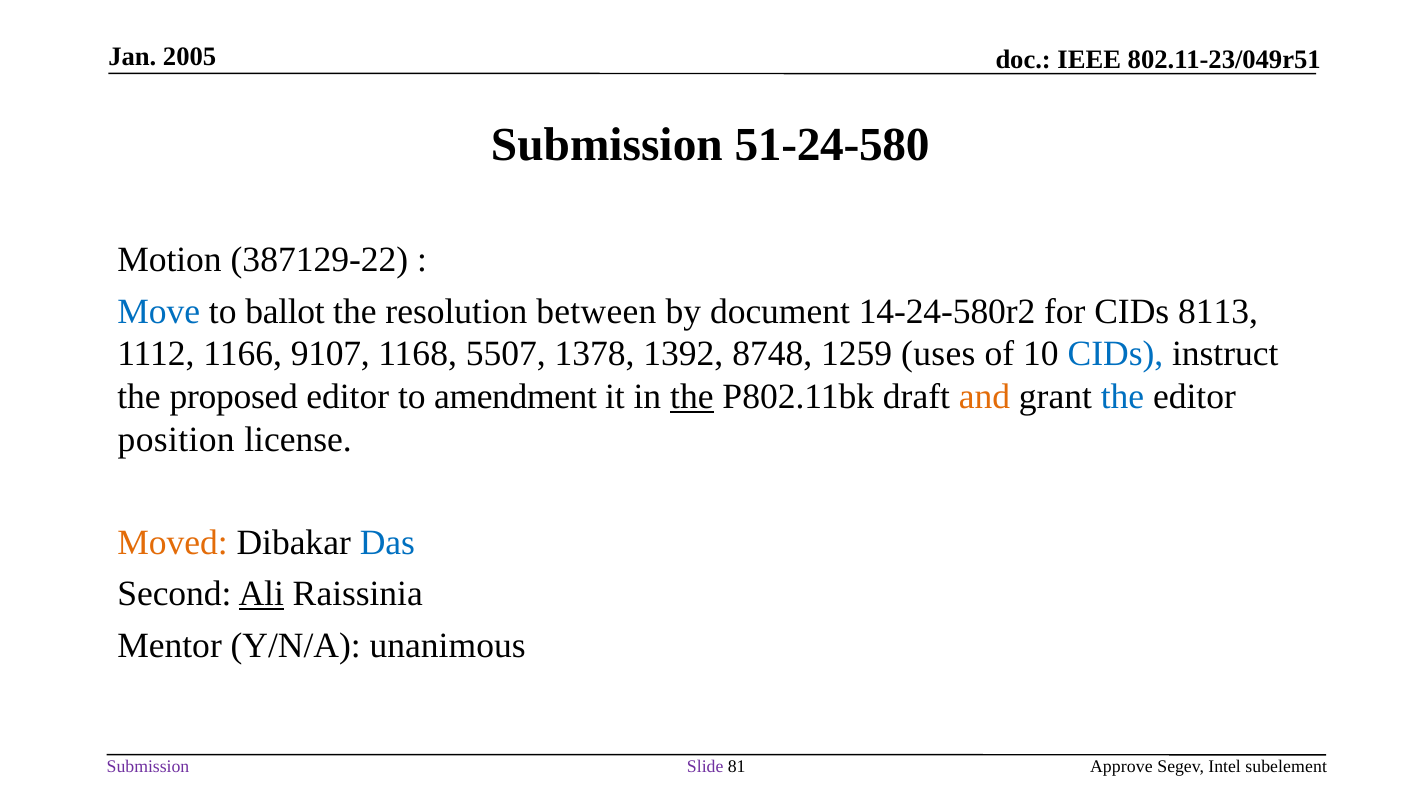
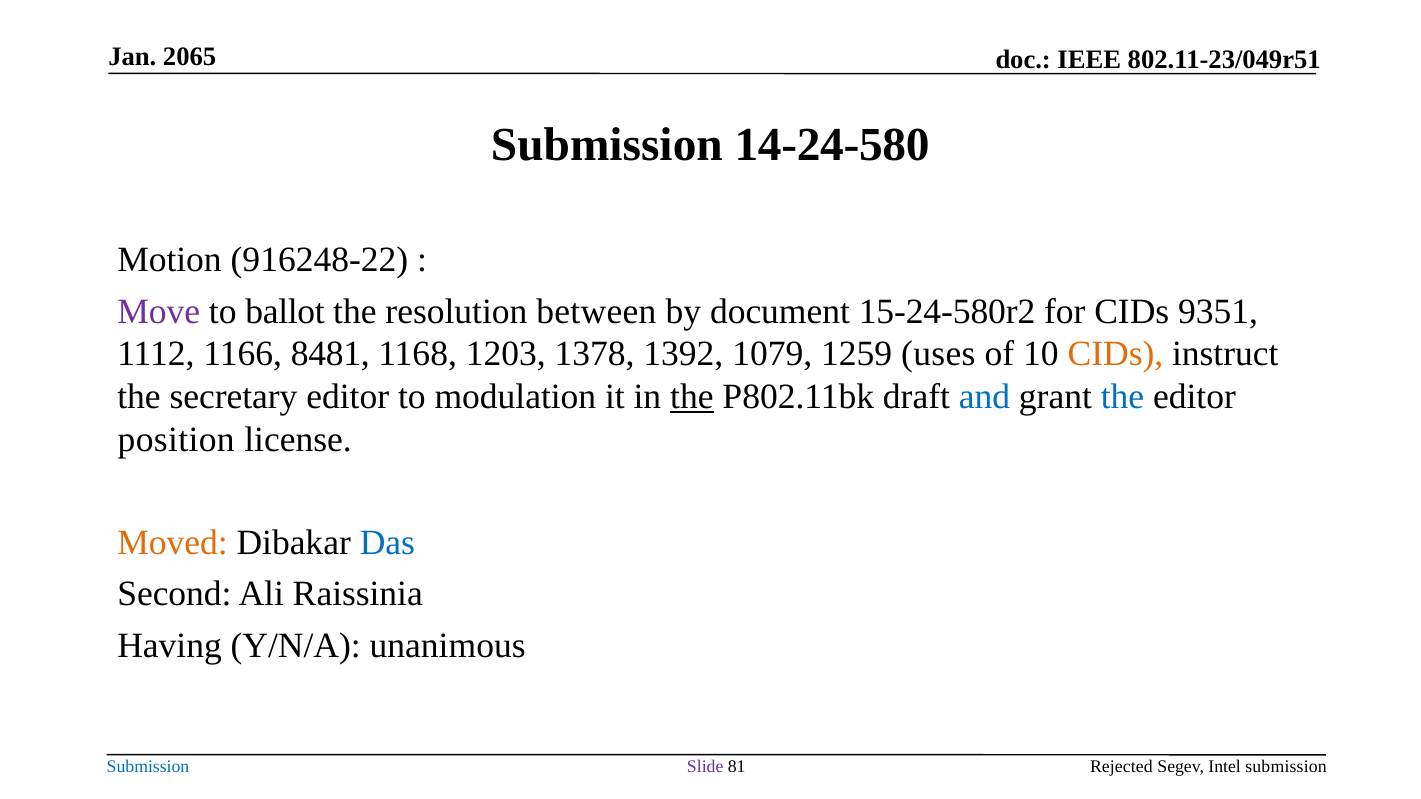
2005: 2005 -> 2065
51-24-580: 51-24-580 -> 14-24-580
387129-22: 387129-22 -> 916248-22
Move colour: blue -> purple
14-24-580r2: 14-24-580r2 -> 15-24-580r2
8113: 8113 -> 9351
9107: 9107 -> 8481
5507: 5507 -> 1203
8748: 8748 -> 1079
CIDs at (1115, 354) colour: blue -> orange
proposed: proposed -> secretary
amendment: amendment -> modulation
and colour: orange -> blue
Ali underline: present -> none
Mentor: Mentor -> Having
Submission at (148, 767) colour: purple -> blue
Approve: Approve -> Rejected
Intel subelement: subelement -> submission
